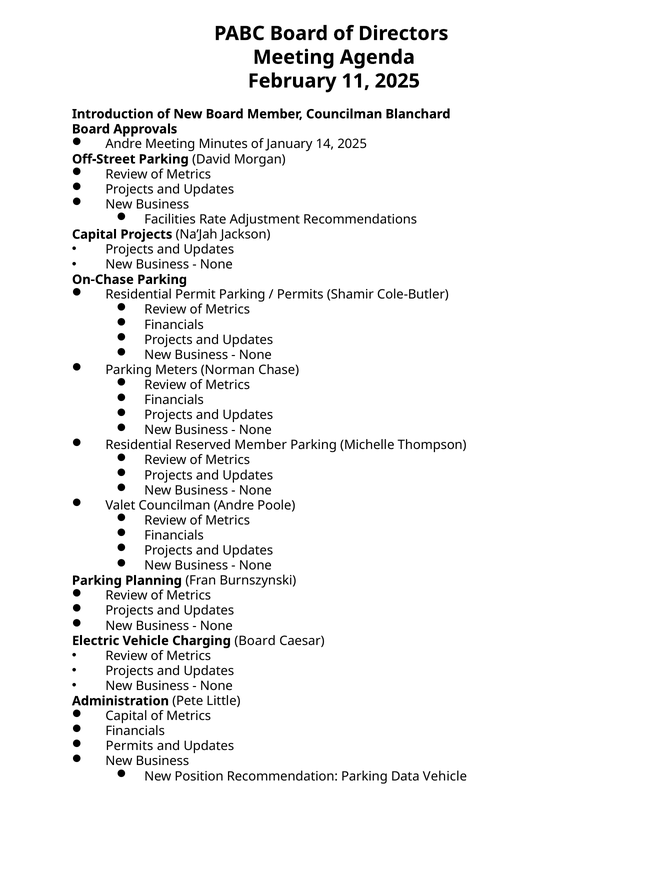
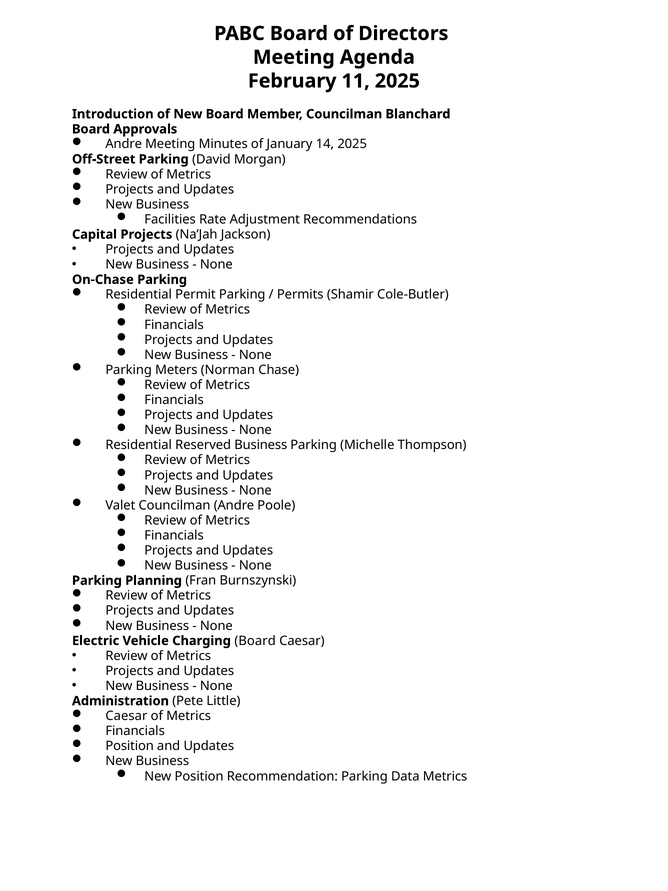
Reserved Member: Member -> Business
Capital at (126, 716): Capital -> Caesar
Permits at (129, 746): Permits -> Position
Data Vehicle: Vehicle -> Metrics
